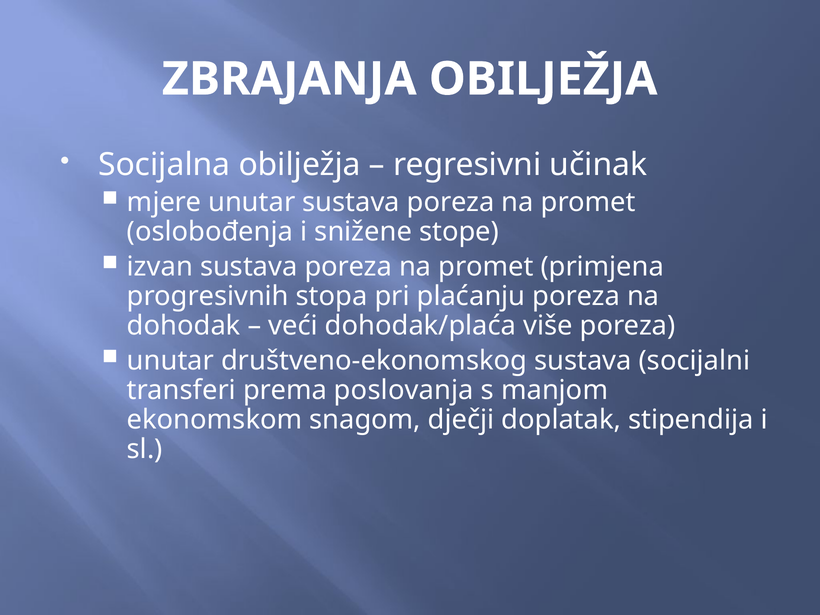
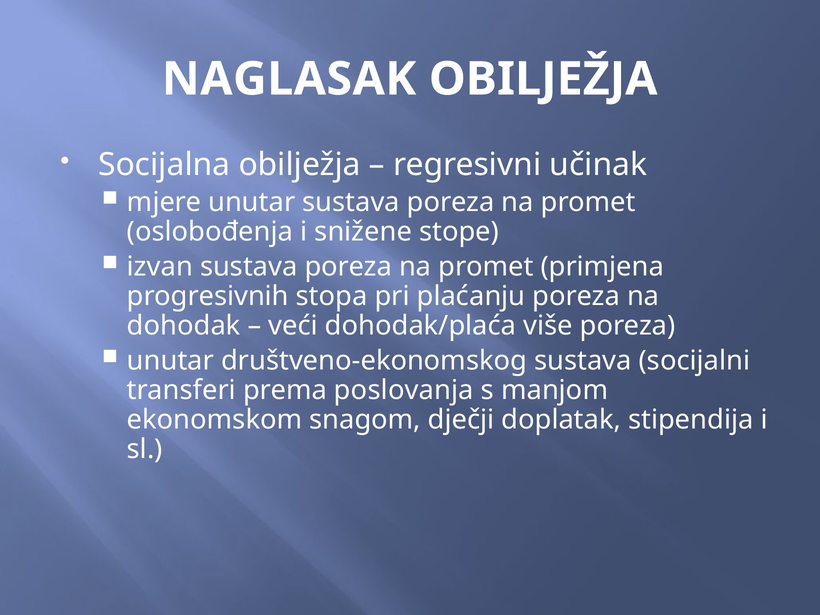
ZBRAJANJA: ZBRAJANJA -> NAGLASAK
